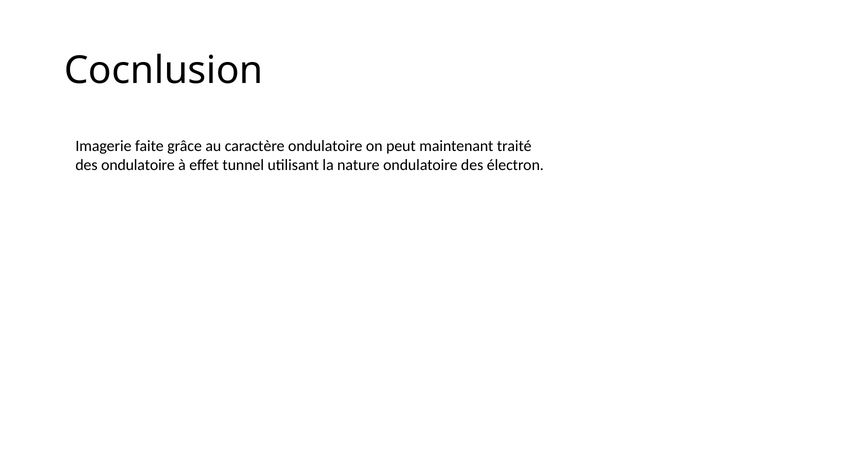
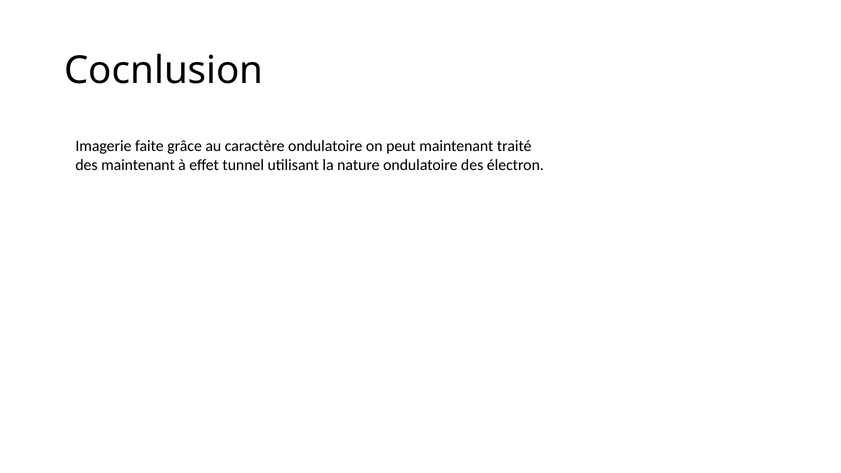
des ondulatoire: ondulatoire -> maintenant
